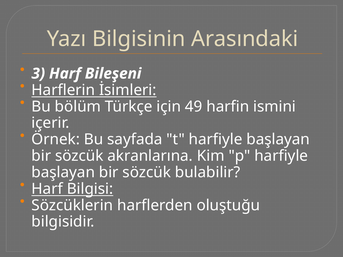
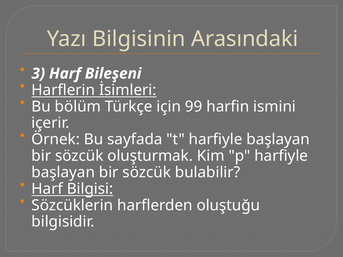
49: 49 -> 99
akranlarına: akranlarına -> oluşturmak
